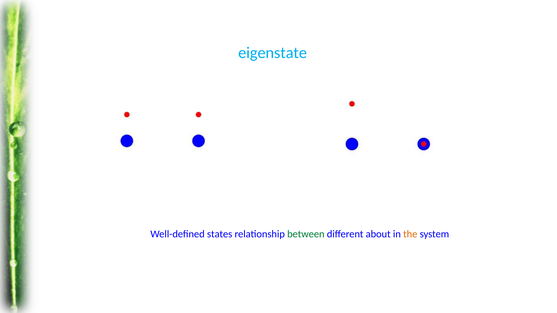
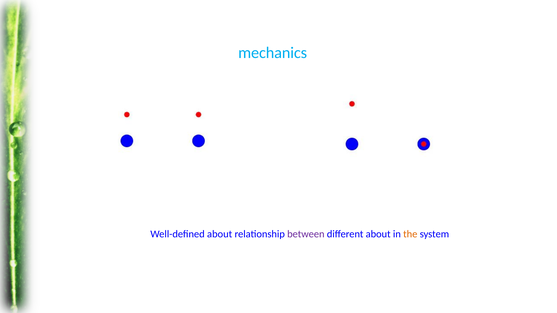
eigenstate: eigenstate -> mechanics
Well-defined states: states -> about
between colour: green -> purple
